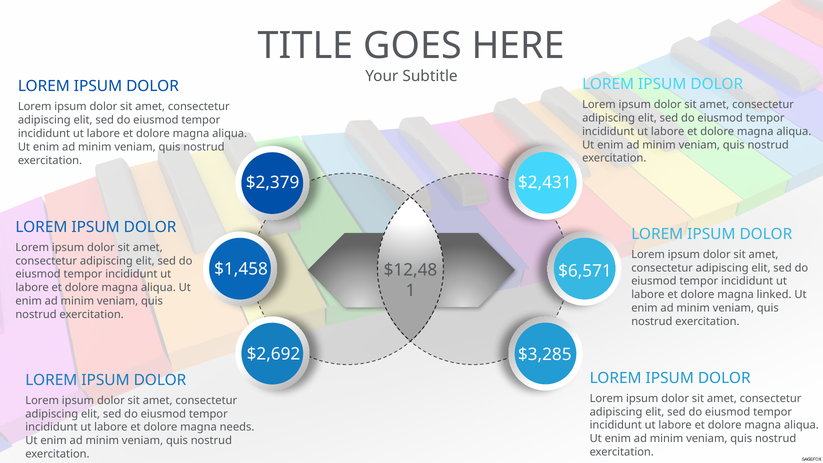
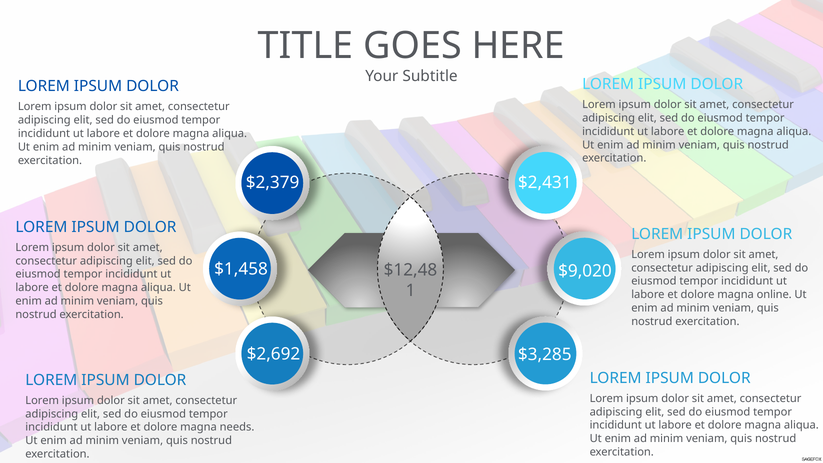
$6,571: $6,571 -> $9,020
linked: linked -> online
